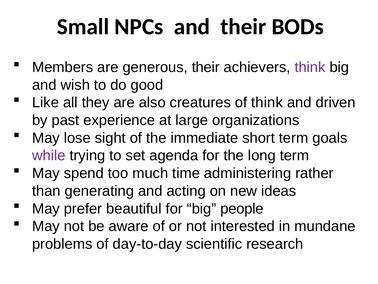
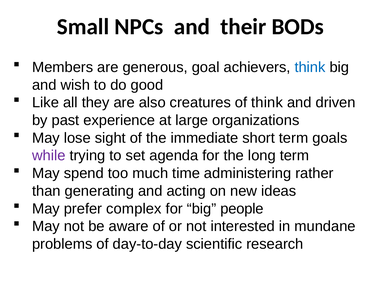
generous their: their -> goal
think at (310, 67) colour: purple -> blue
beautiful: beautiful -> complex
